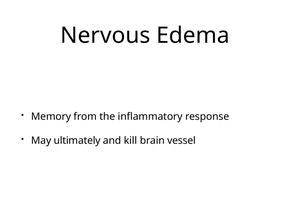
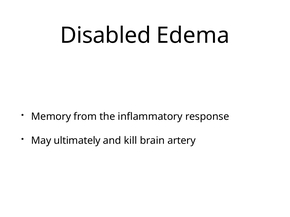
Nervous: Nervous -> Disabled
vessel: vessel -> artery
